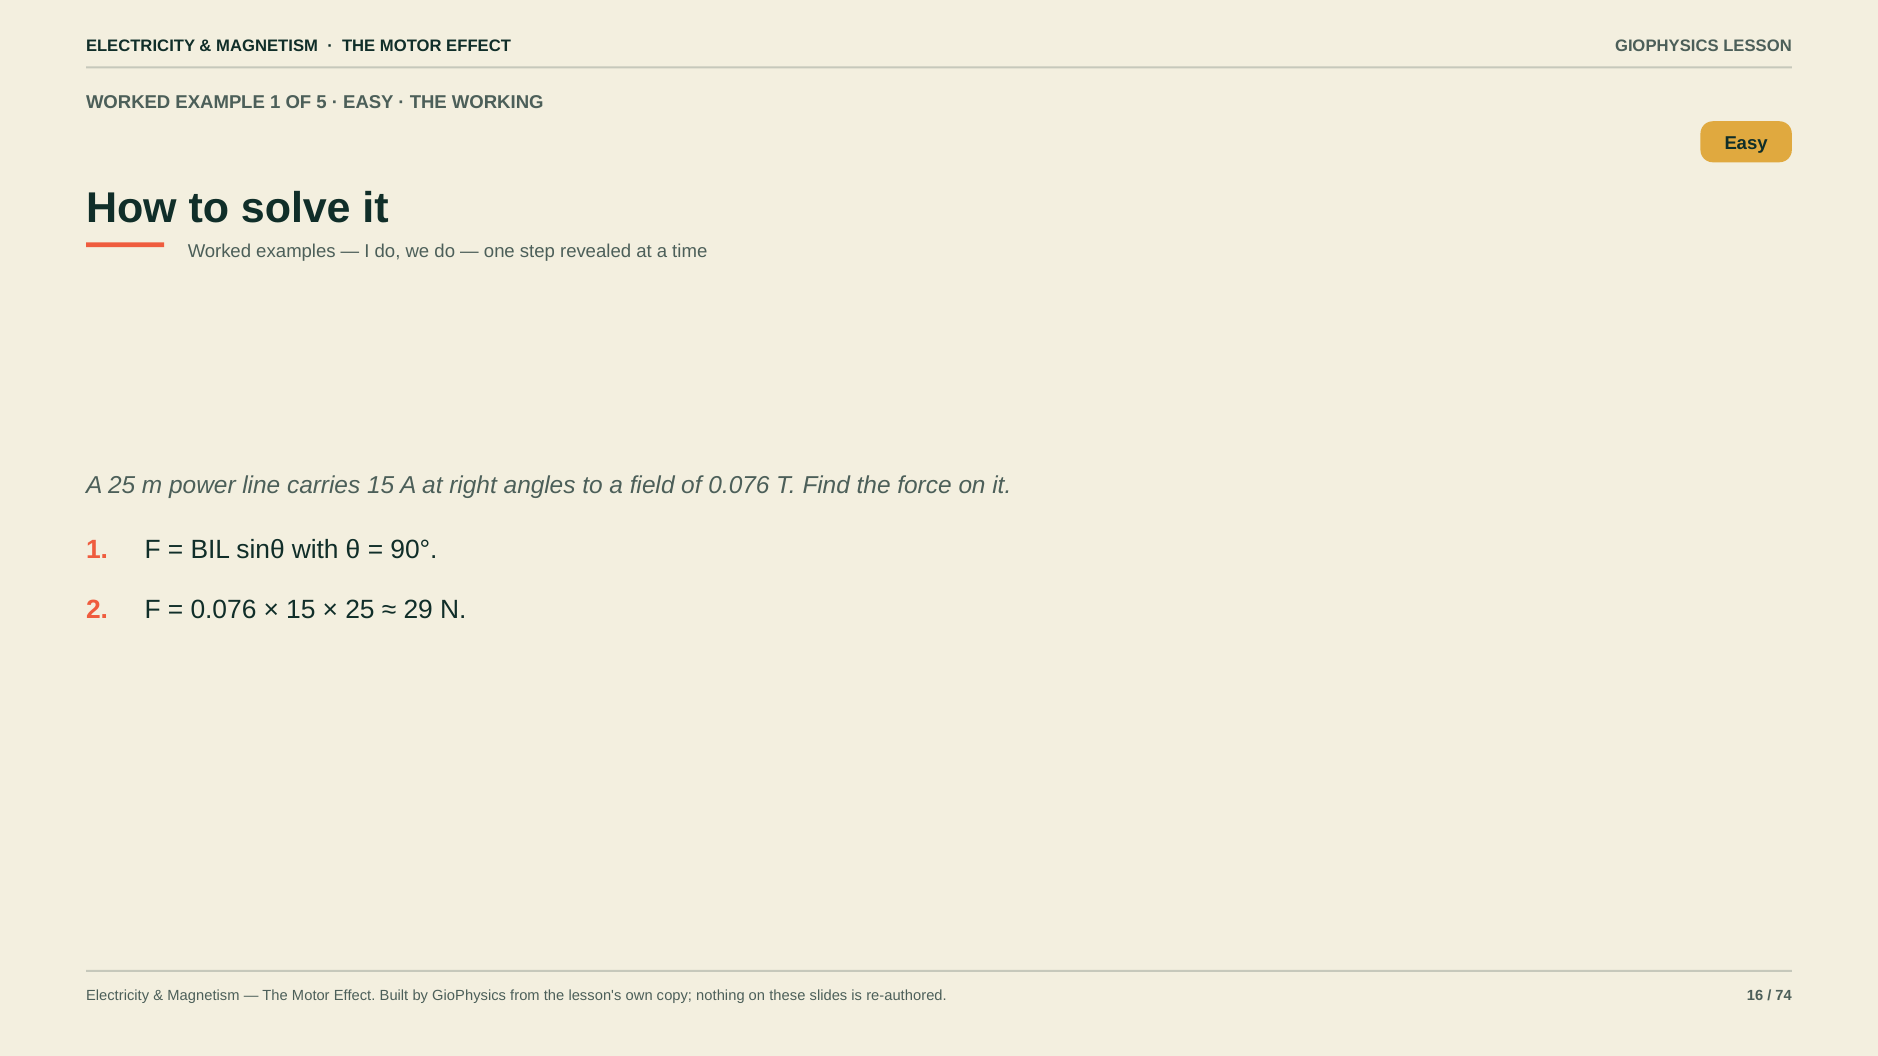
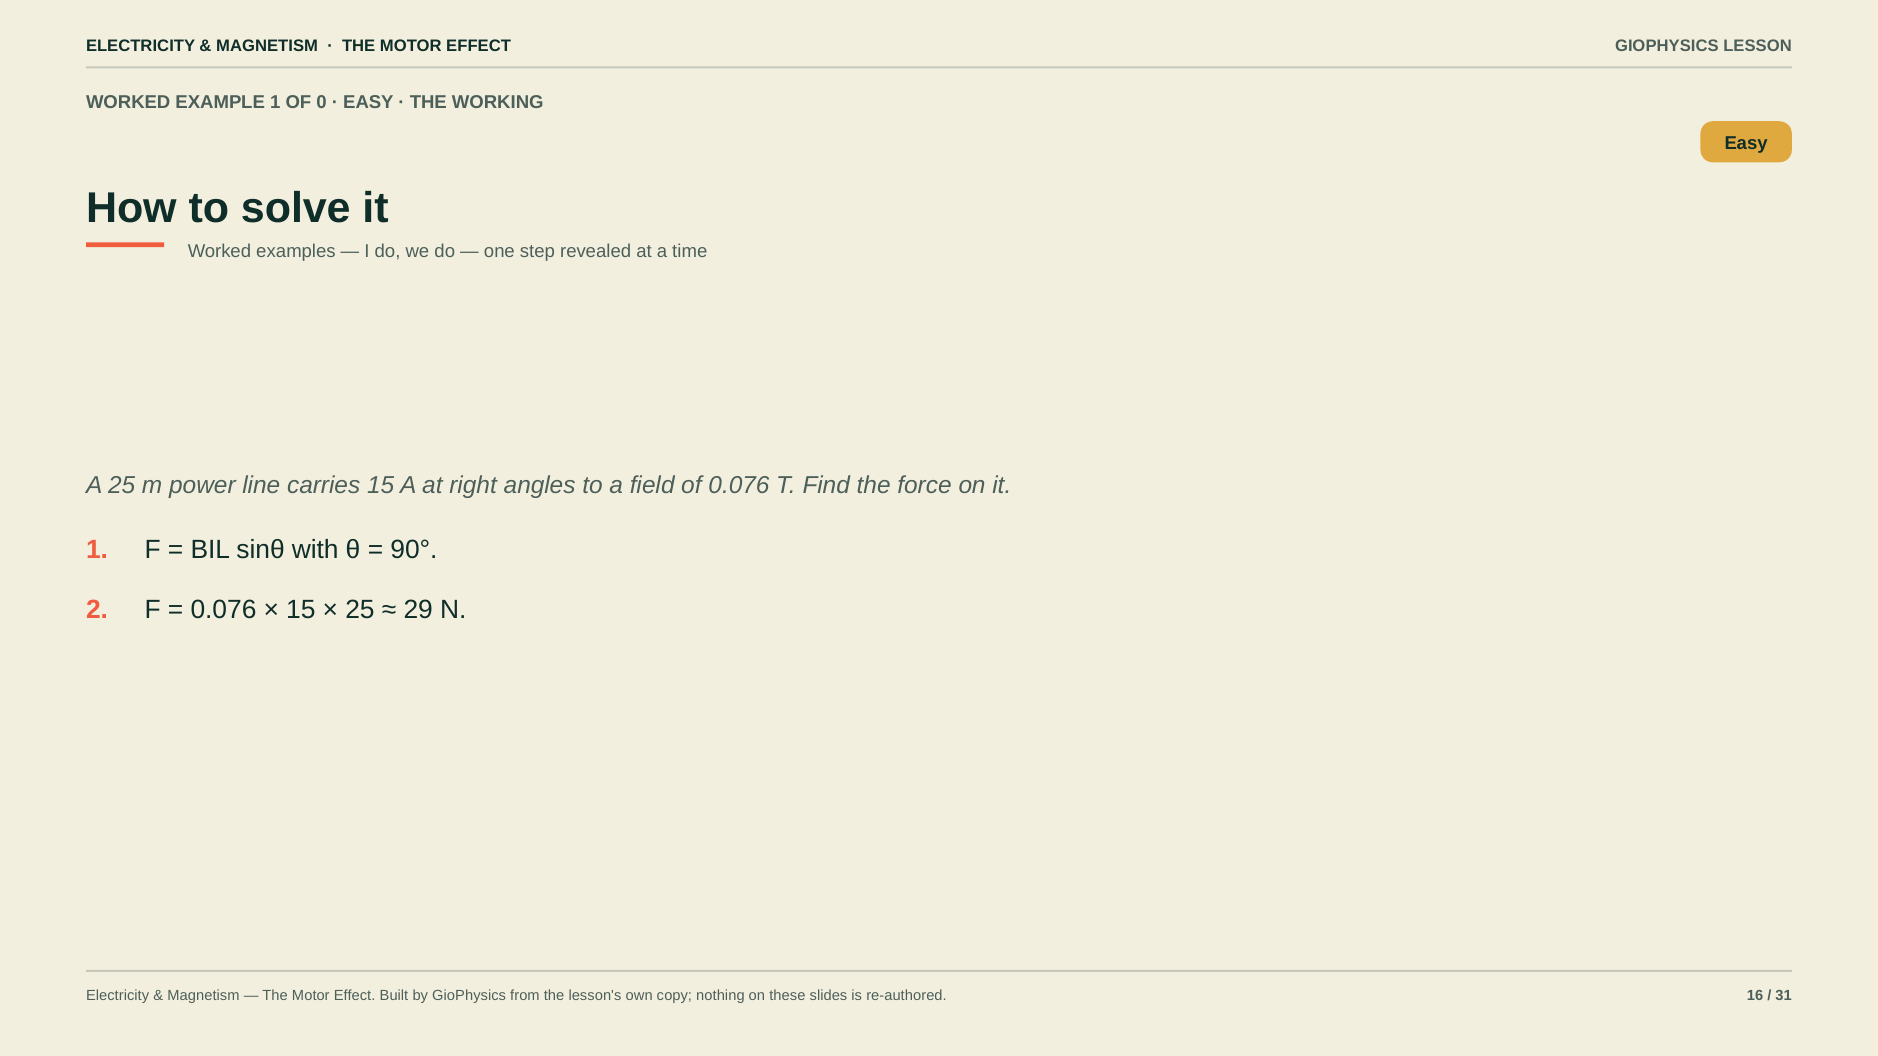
5: 5 -> 0
74: 74 -> 31
